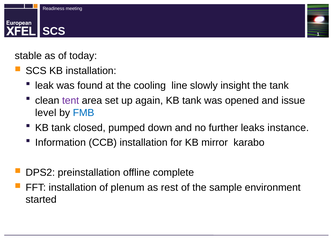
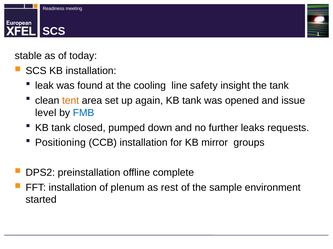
slowly: slowly -> safety
tent colour: purple -> orange
instance: instance -> requests
Information: Information -> Positioning
karabo: karabo -> groups
